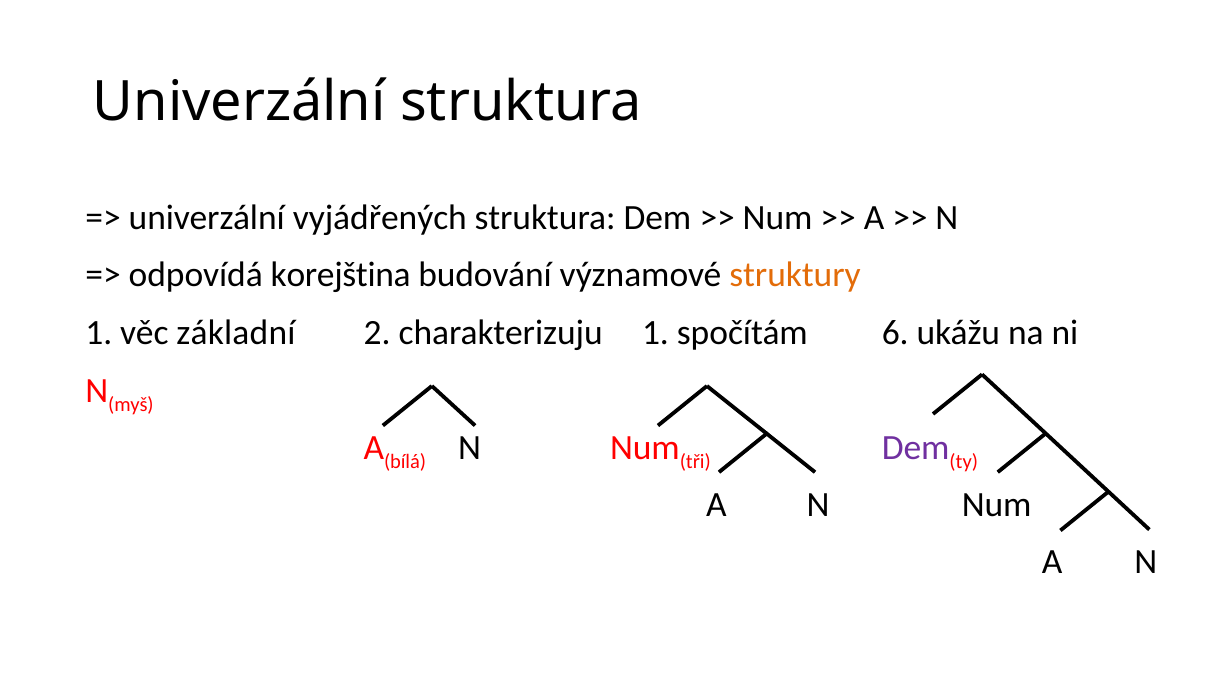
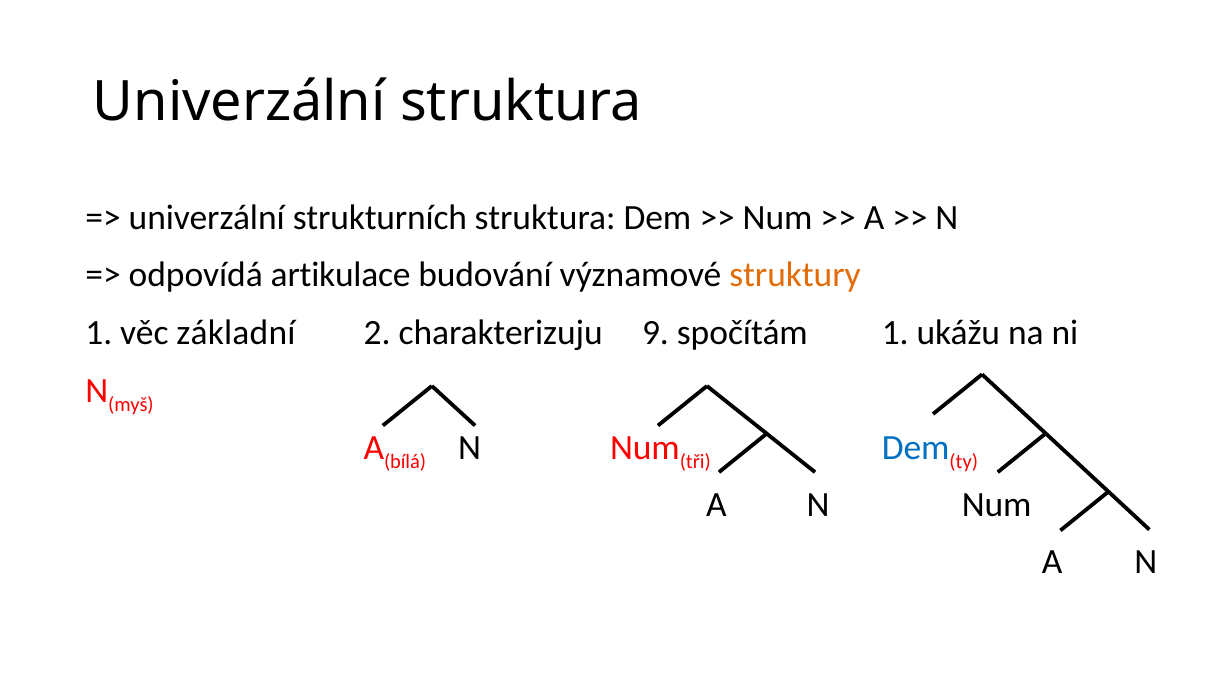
vyjádřených: vyjádřených -> strukturních
korejština: korejština -> artikulace
charakterizuju 1: 1 -> 9
spočítám 6: 6 -> 1
Dem at (916, 448) colour: purple -> blue
